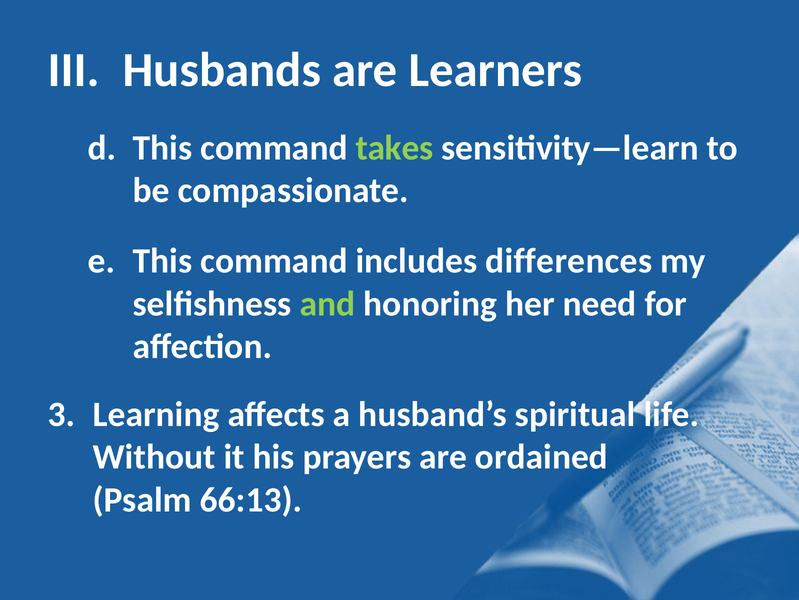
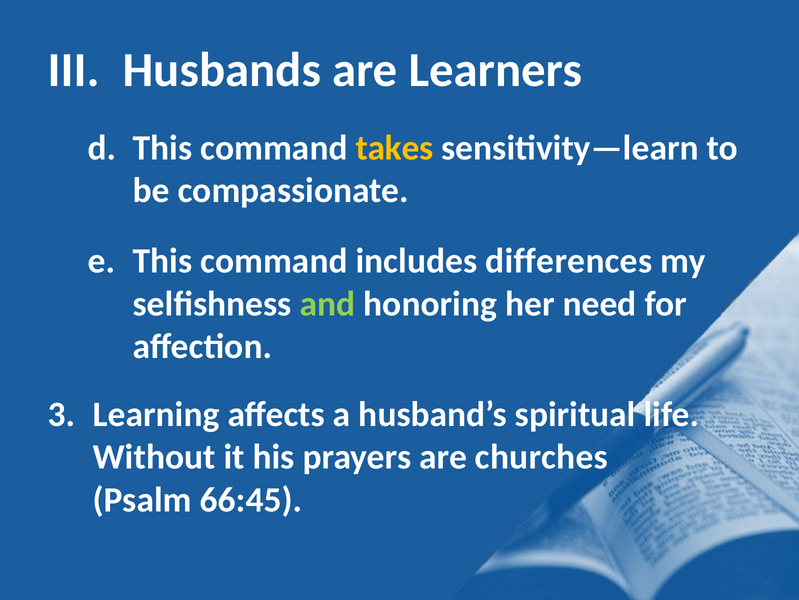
takes colour: light green -> yellow
ordained: ordained -> churches
66:13: 66:13 -> 66:45
